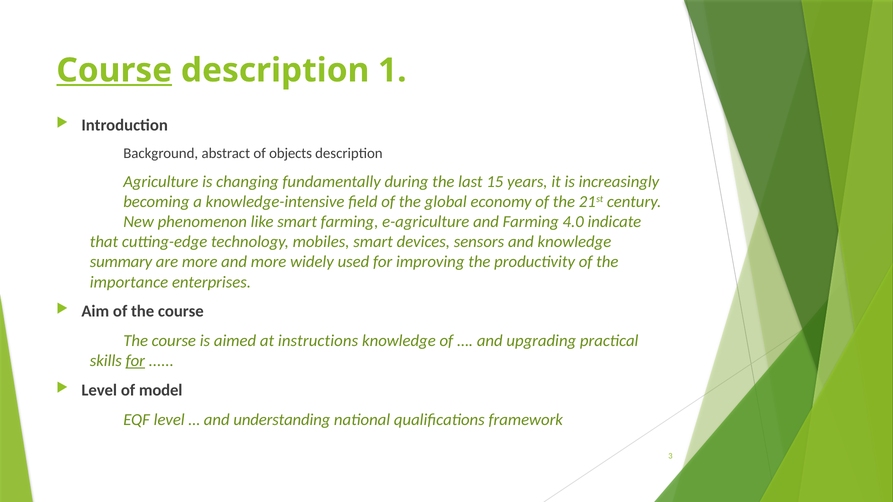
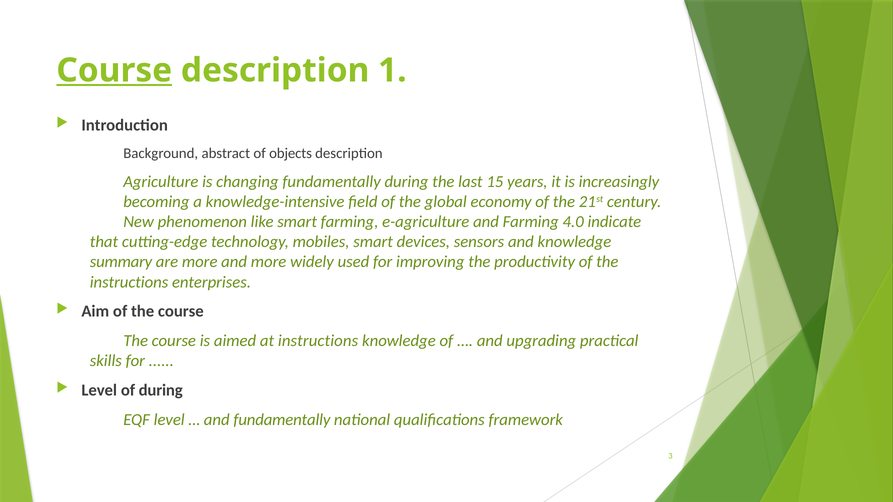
importance at (129, 282): importance -> instructions
for at (135, 361) underline: present -> none
of model: model -> during
and understanding: understanding -> fundamentally
